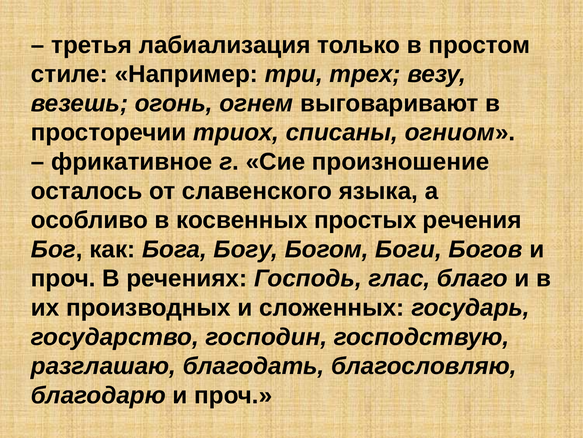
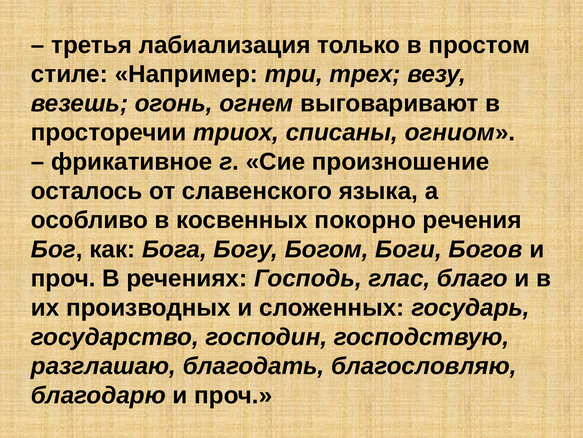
простых: простых -> покорно
